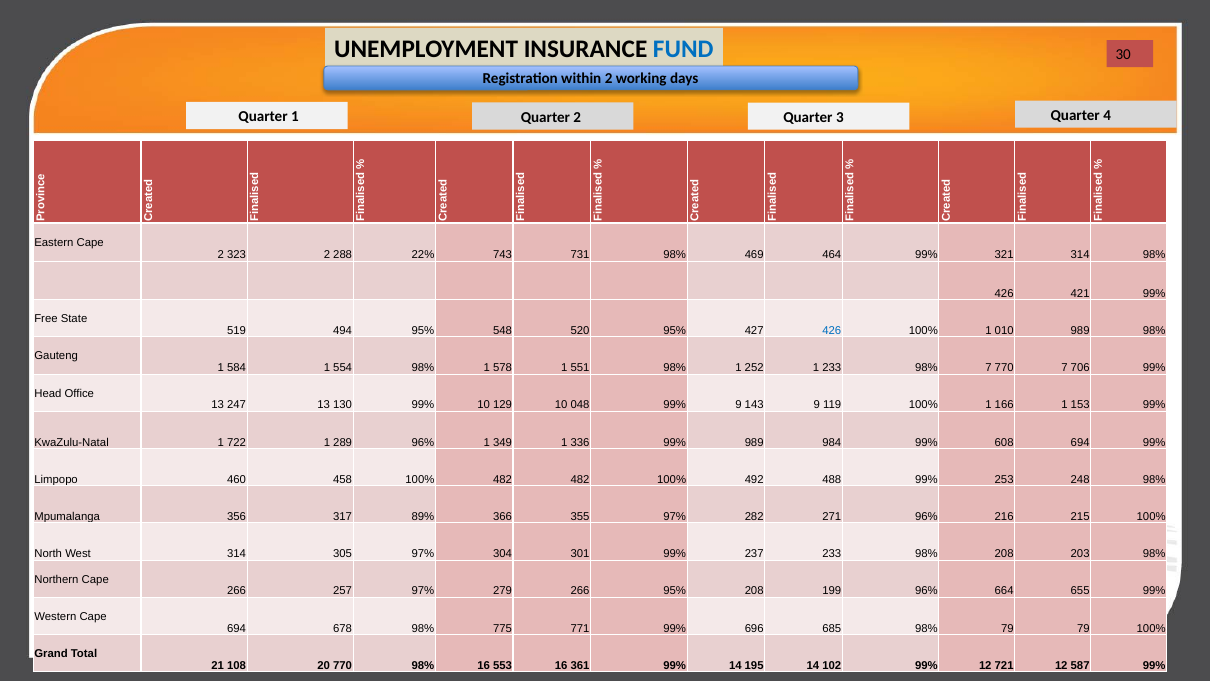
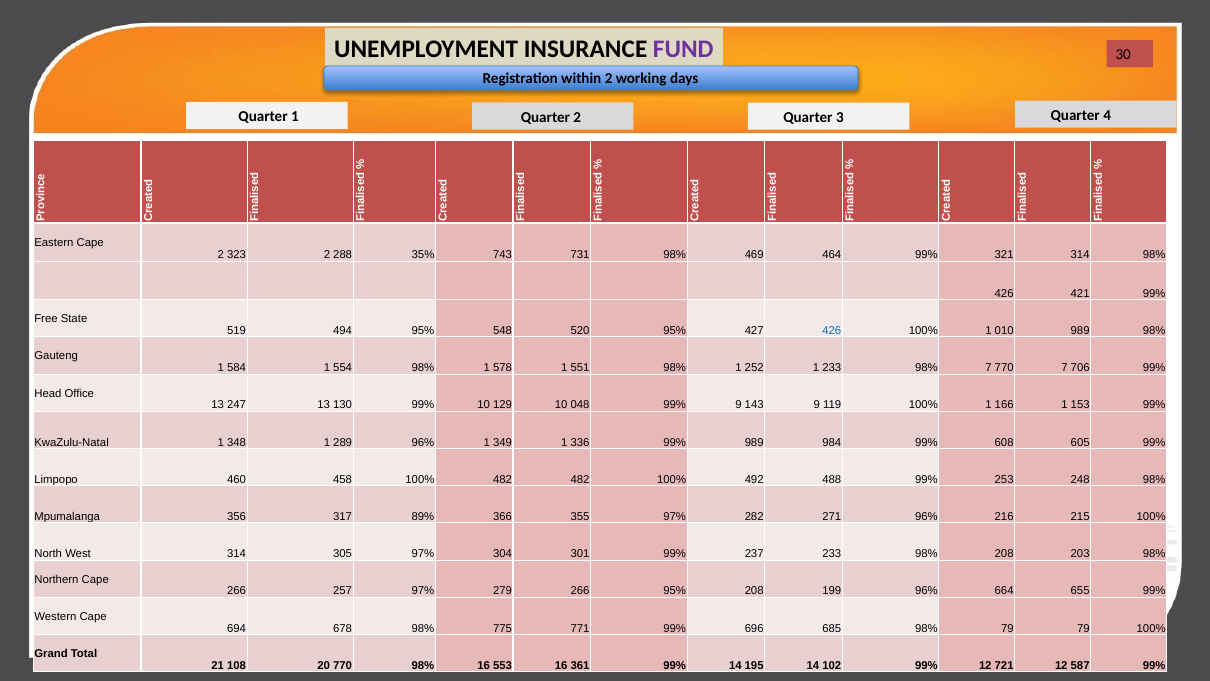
FUND colour: blue -> purple
22%: 22% -> 35%
722: 722 -> 348
608 694: 694 -> 605
